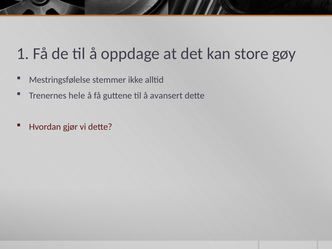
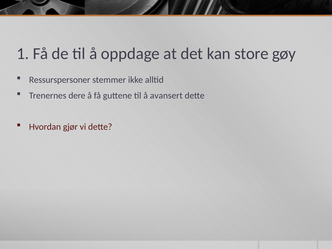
Mestringsfølelse: Mestringsfølelse -> Ressurspersoner
hele: hele -> dere
